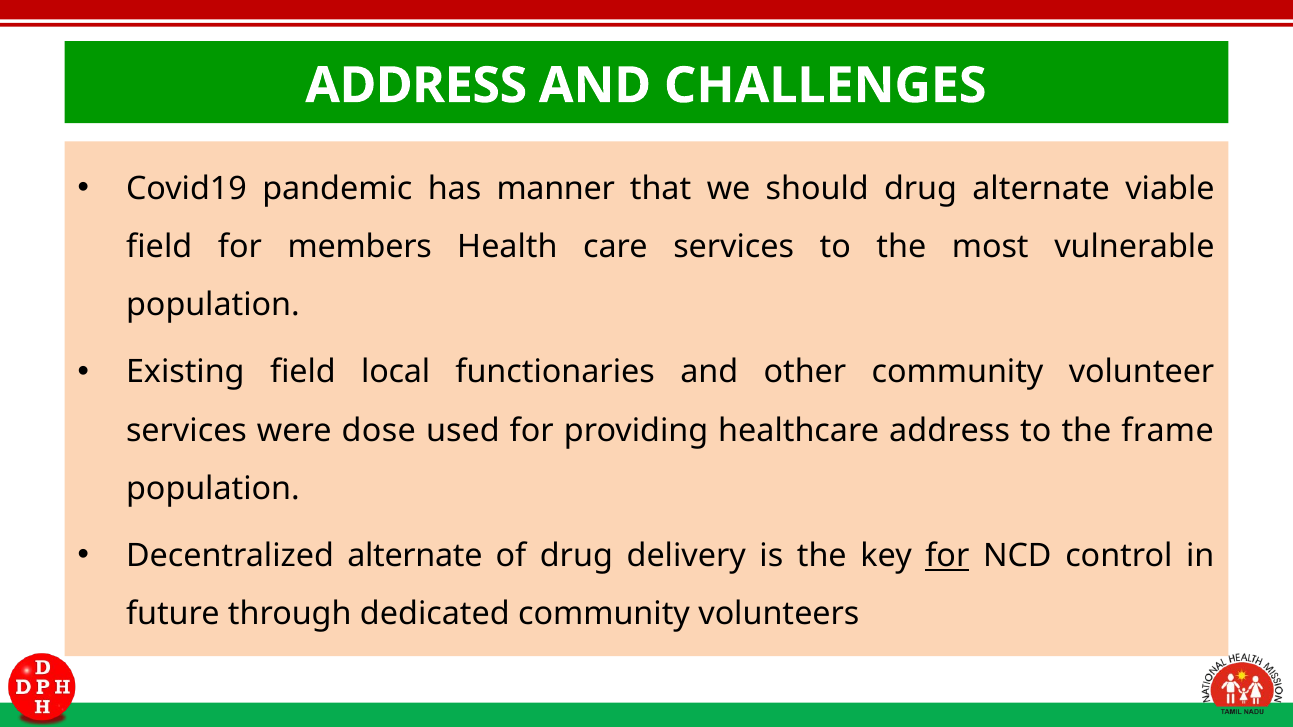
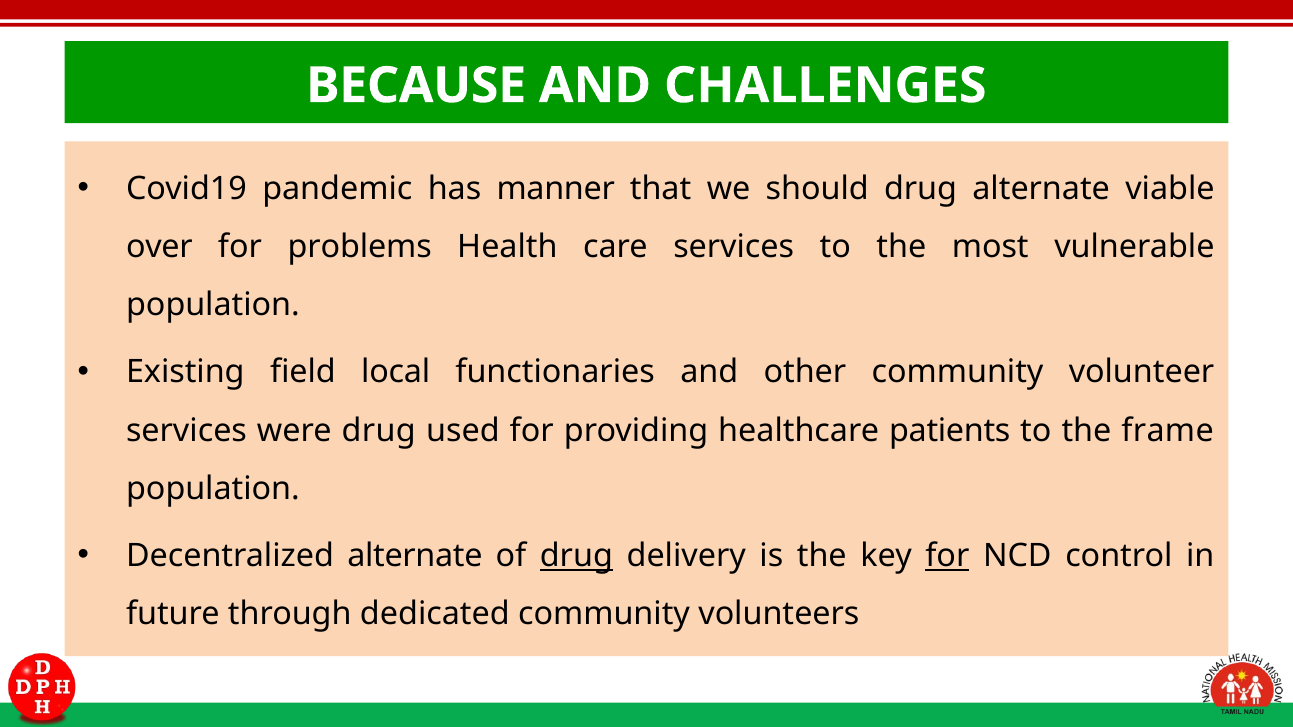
ADDRESS at (416, 86): ADDRESS -> BECAUSE
field at (159, 247): field -> over
members: members -> problems
were dose: dose -> drug
healthcare address: address -> patients
drug at (576, 556) underline: none -> present
